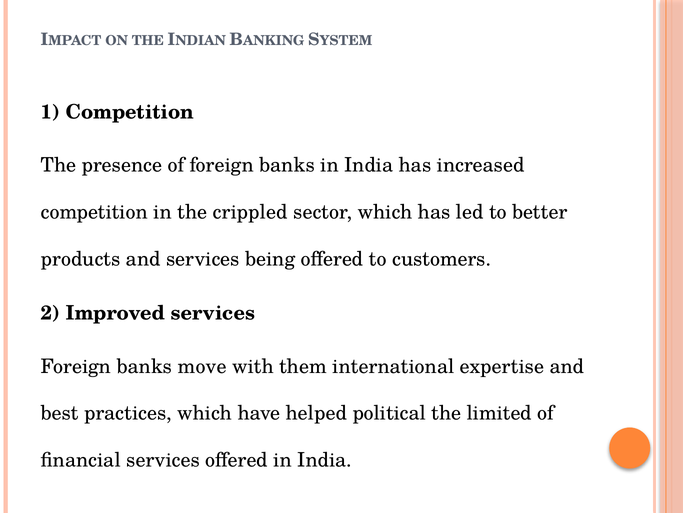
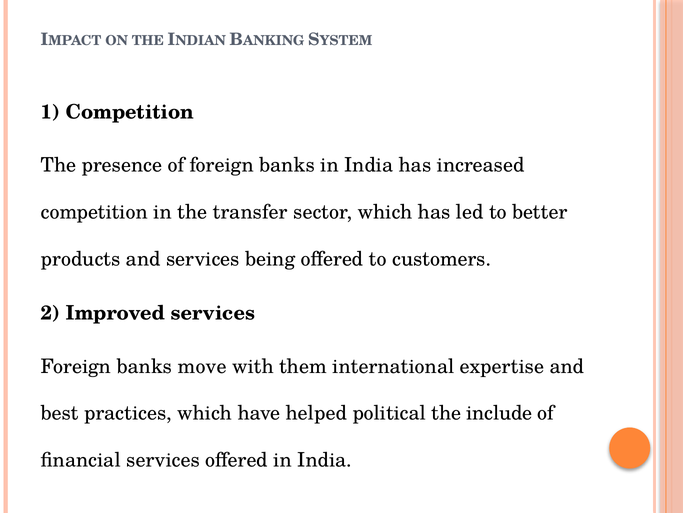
crippled: crippled -> transfer
limited: limited -> include
